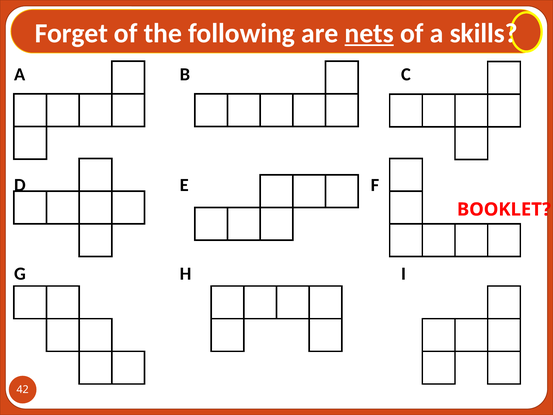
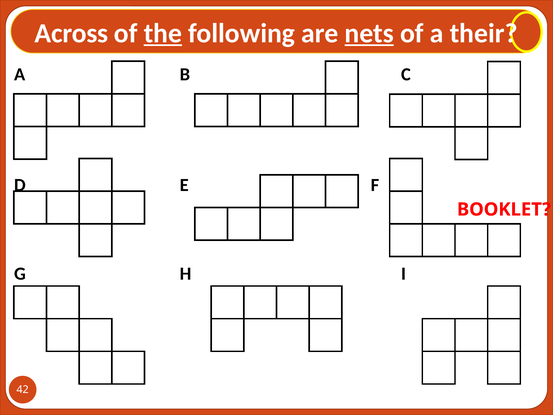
Forget: Forget -> Across
the underline: none -> present
skills: skills -> their
